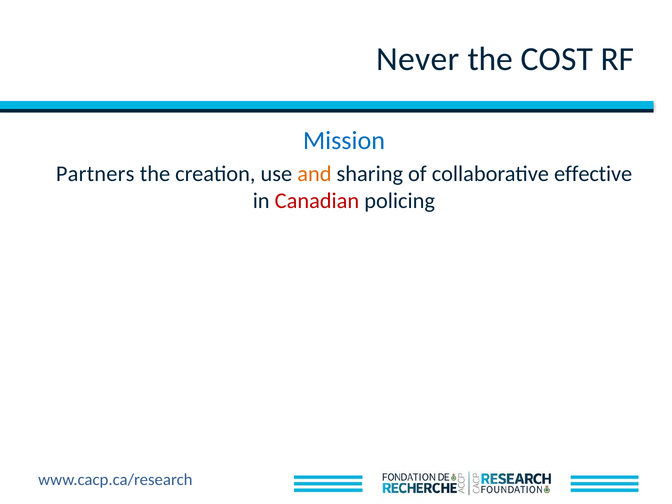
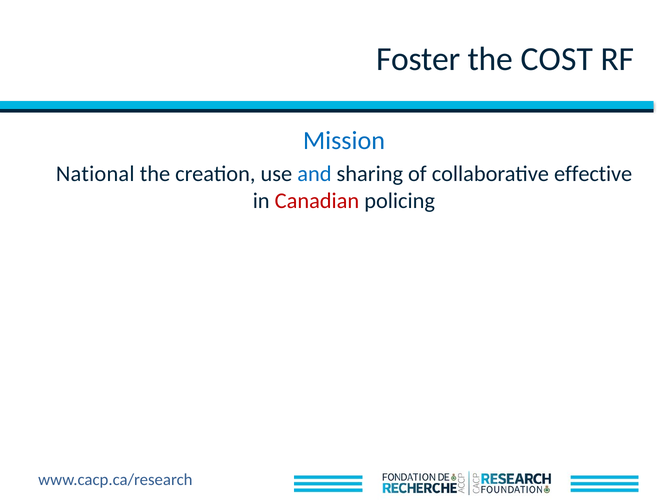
Never: Never -> Foster
Partners: Partners -> National
and colour: orange -> blue
